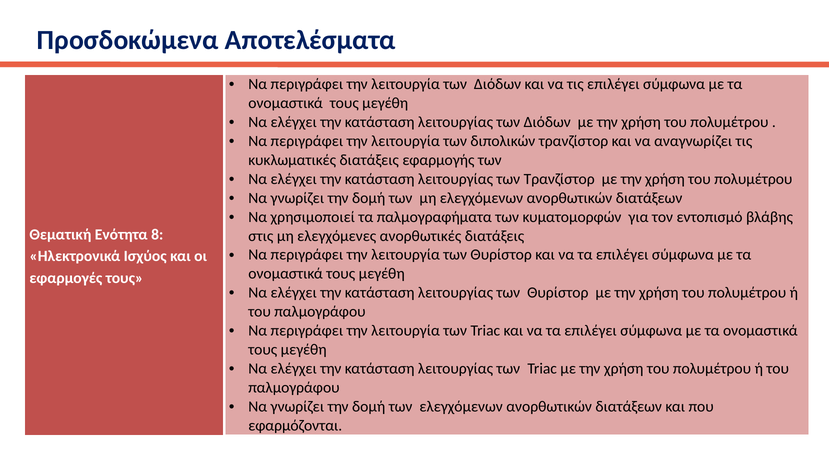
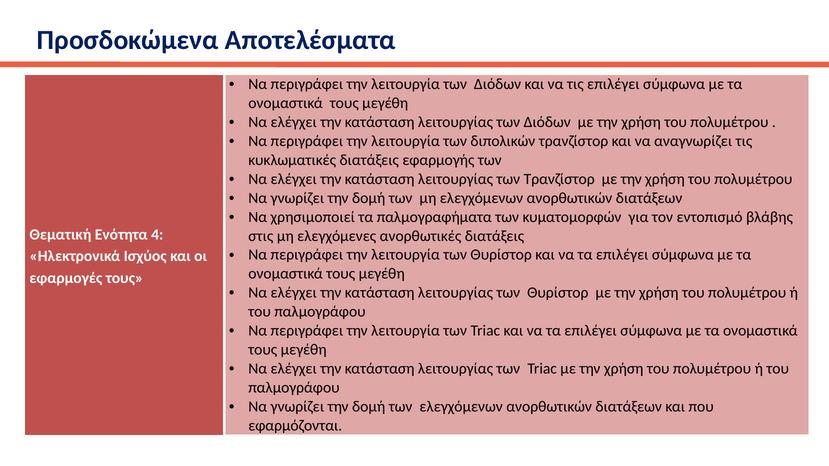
8: 8 -> 4
